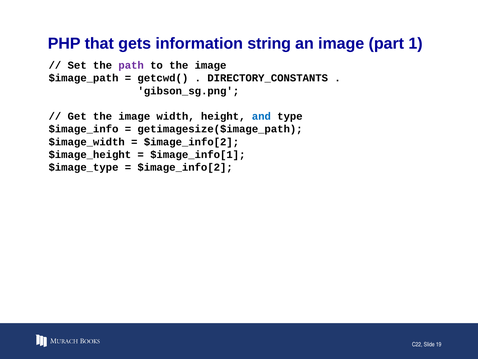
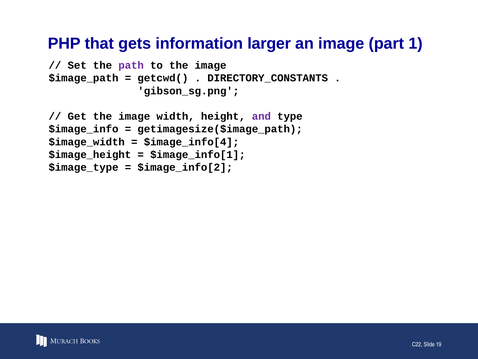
string: string -> larger
and colour: blue -> purple
$image_info[2 at (191, 142): $image_info[2 -> $image_info[4
